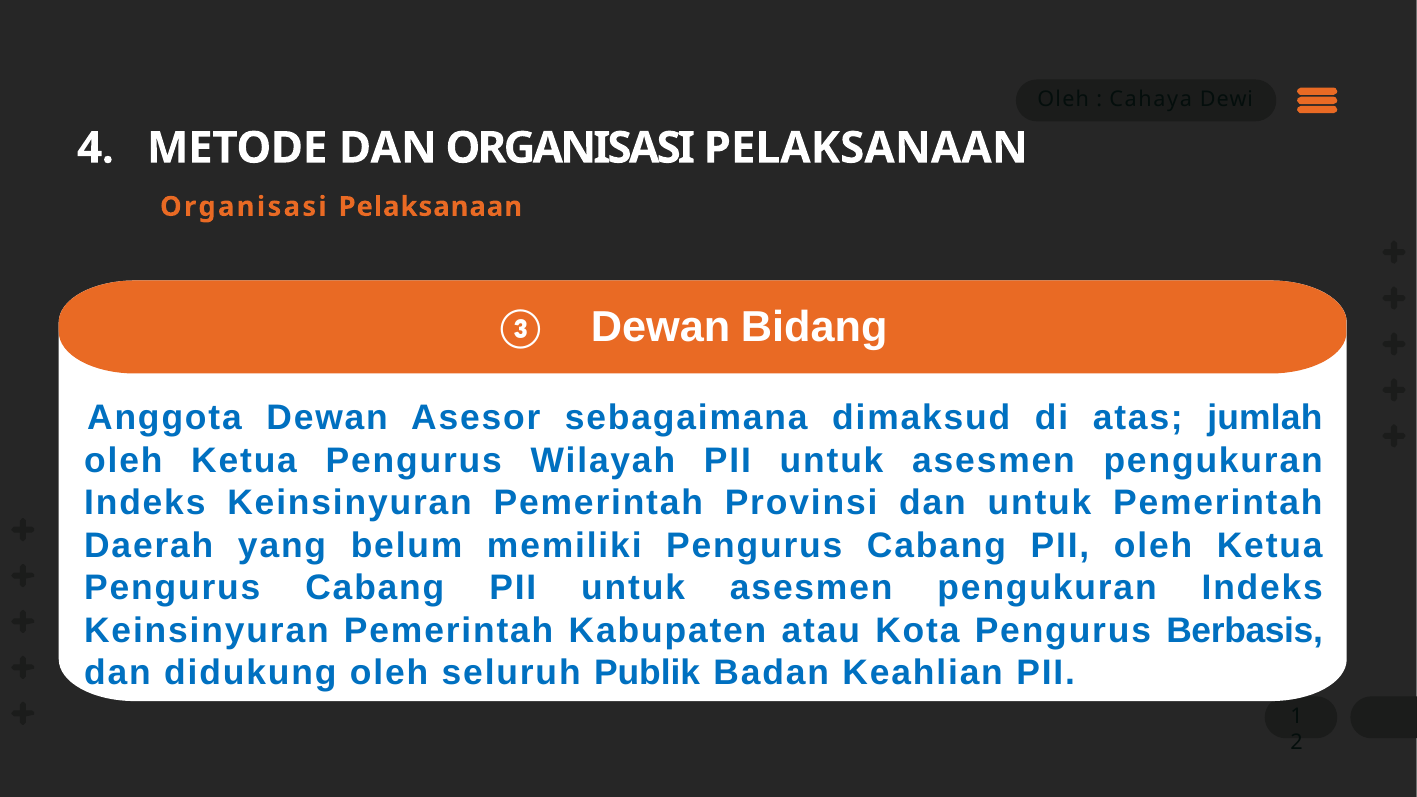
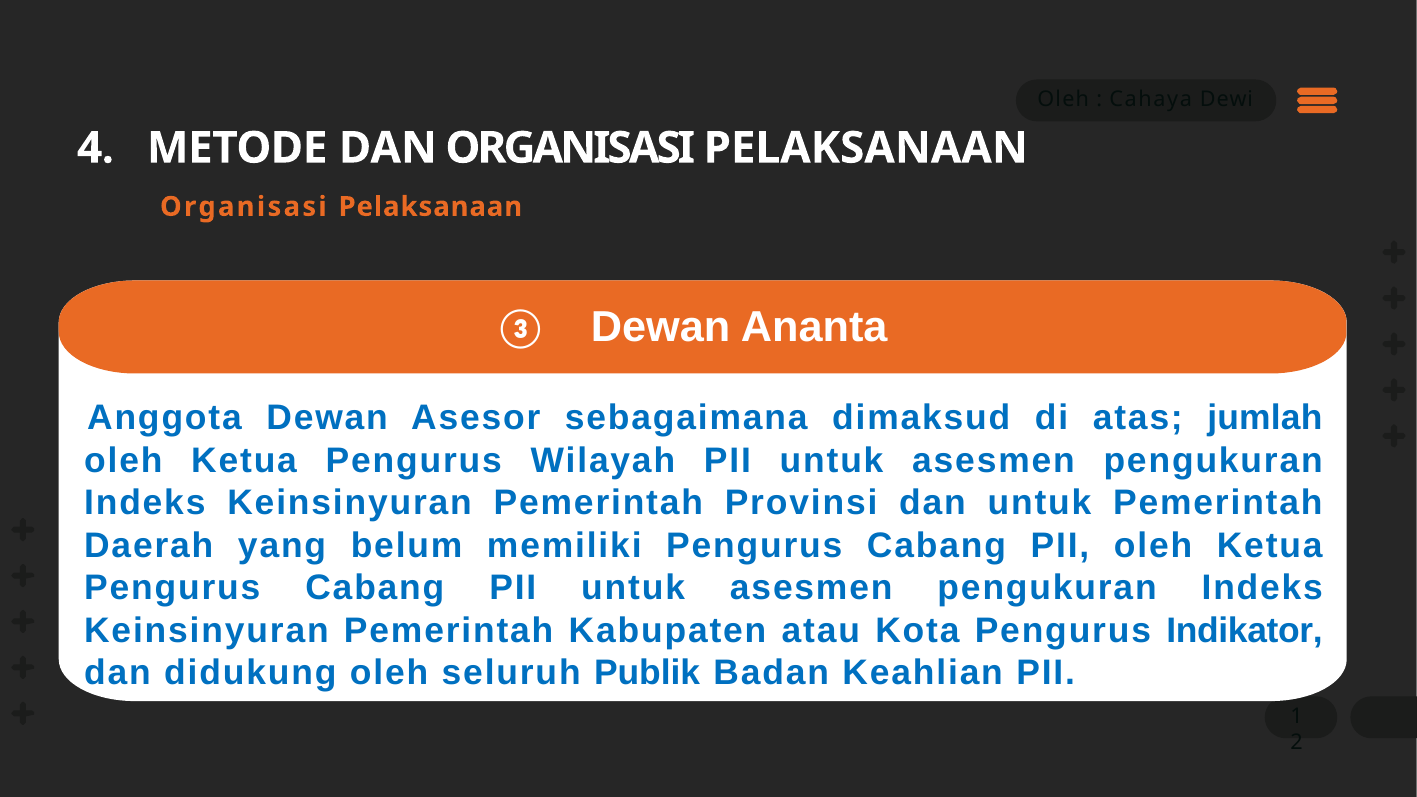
Bidang: Bidang -> Ananta
Berbasis: Berbasis -> Indikator
